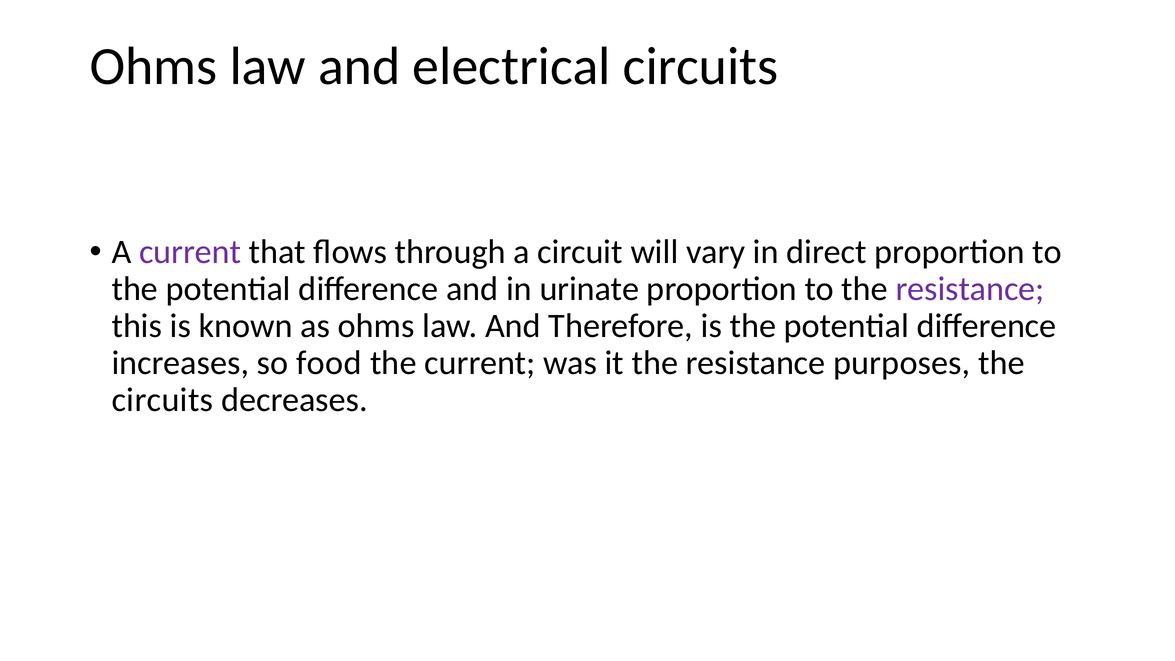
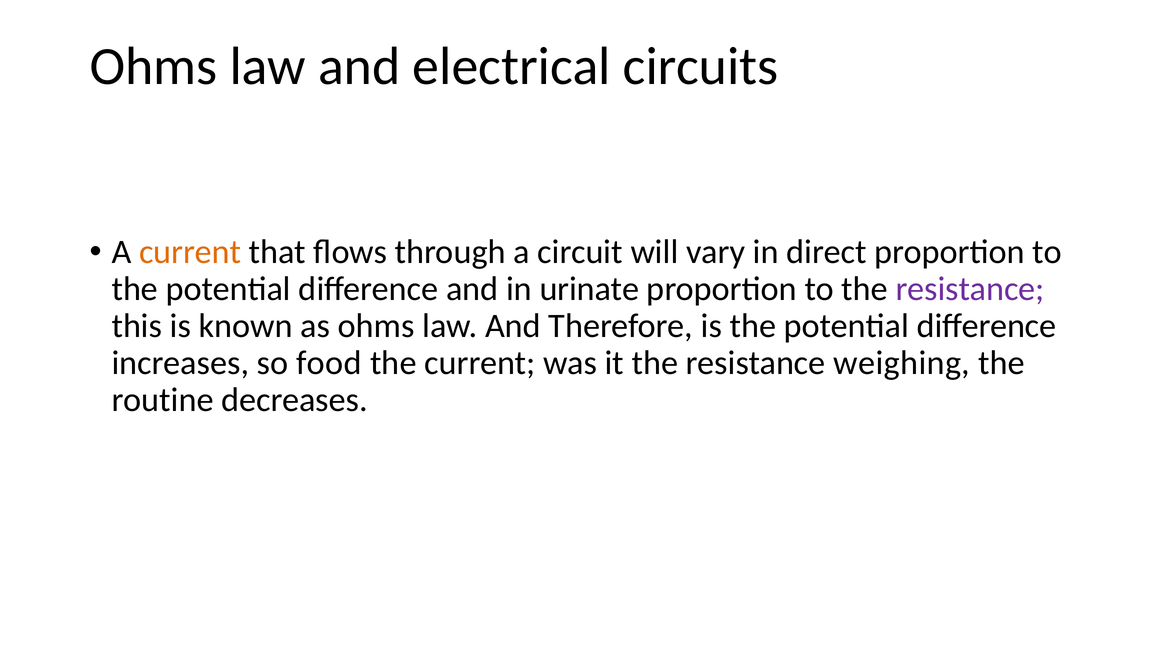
current at (190, 252) colour: purple -> orange
purposes: purposes -> weighing
circuits at (162, 400): circuits -> routine
